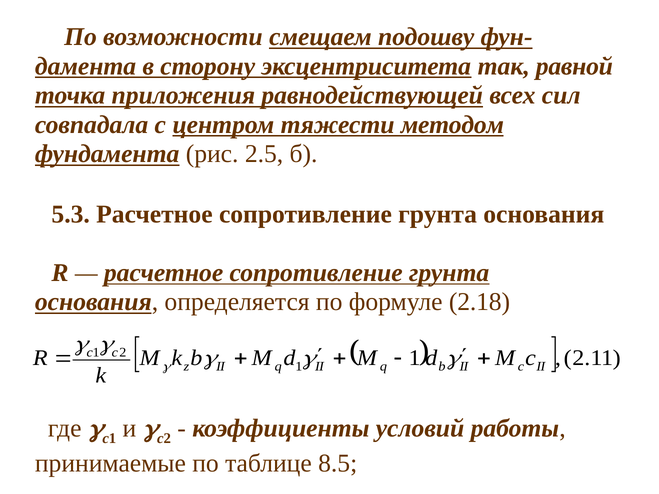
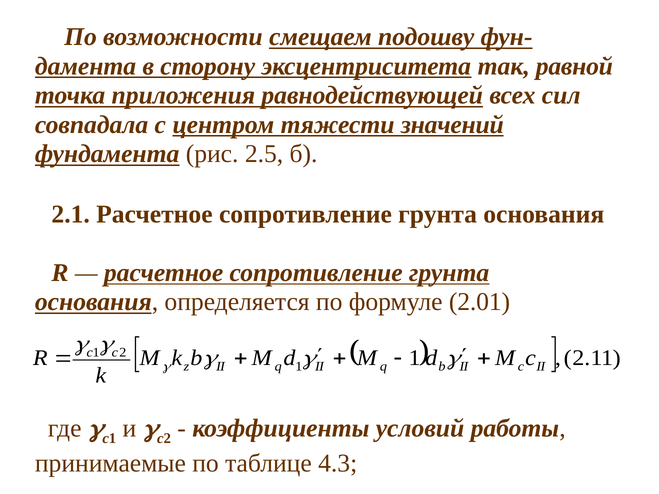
методом: методом -> значений
5.3: 5.3 -> 2.1
2.18: 2.18 -> 2.01
8.5: 8.5 -> 4.3
